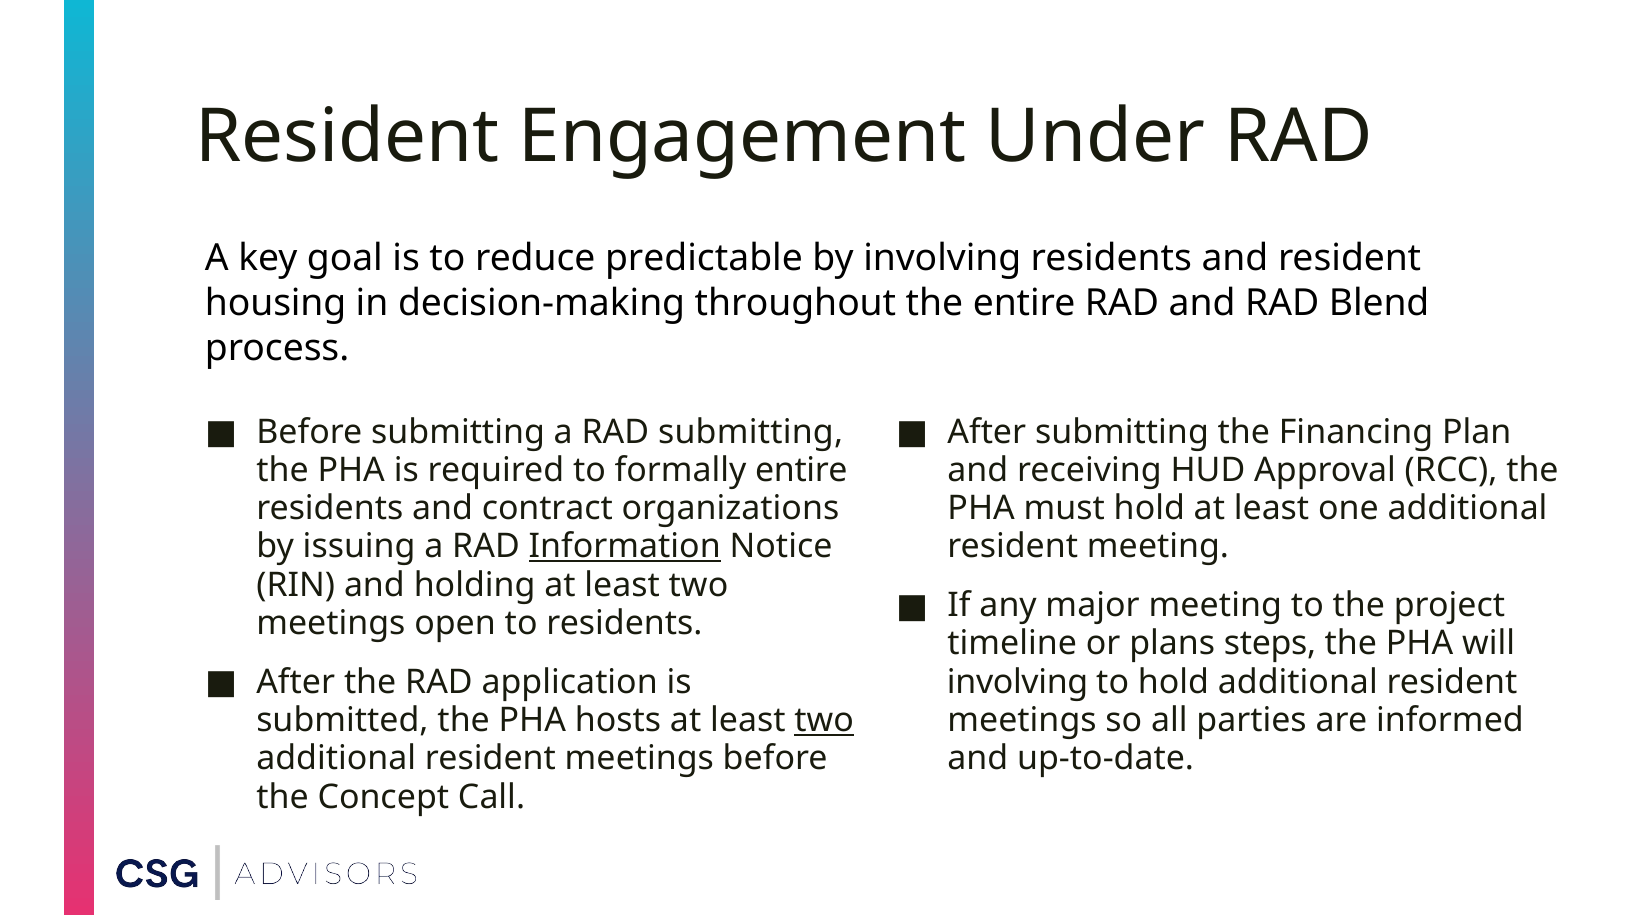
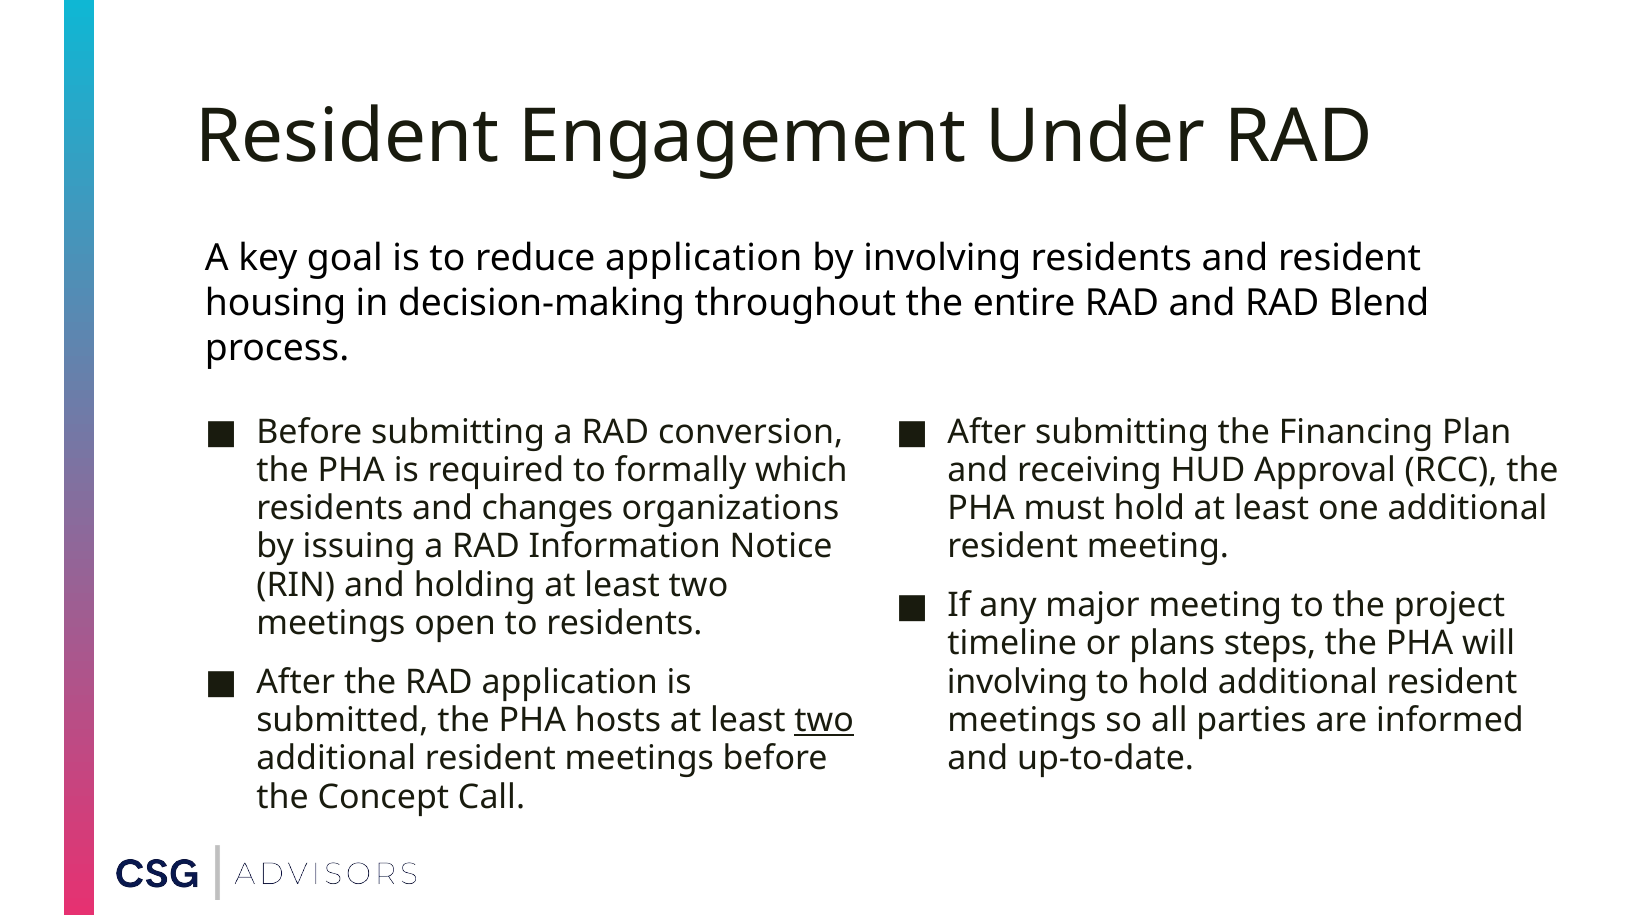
reduce predictable: predictable -> application
RAD submitting: submitting -> conversion
formally entire: entire -> which
contract: contract -> changes
Information underline: present -> none
